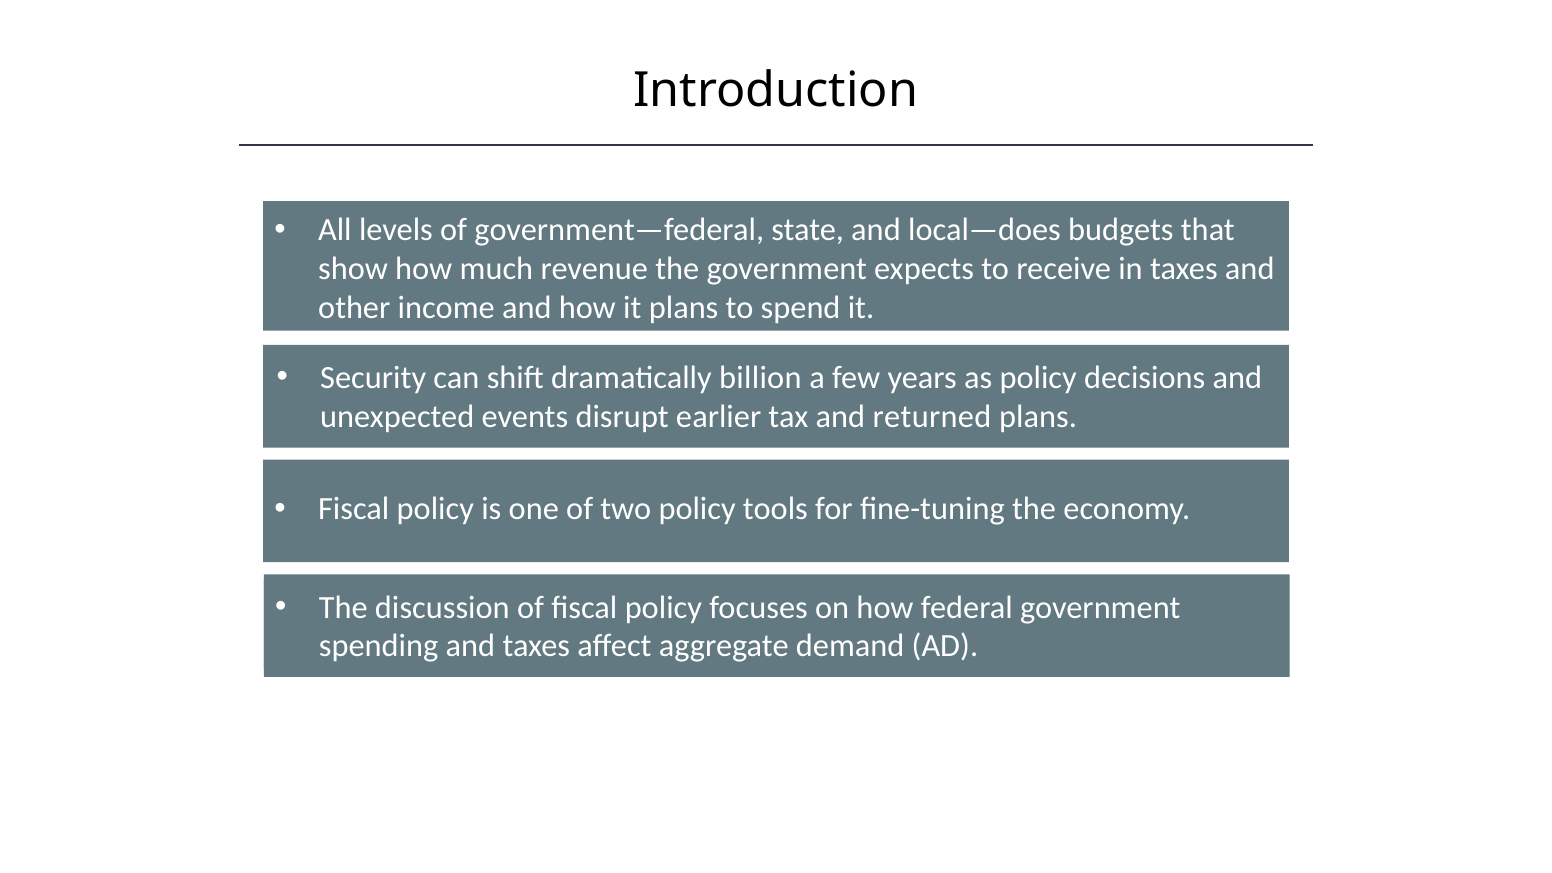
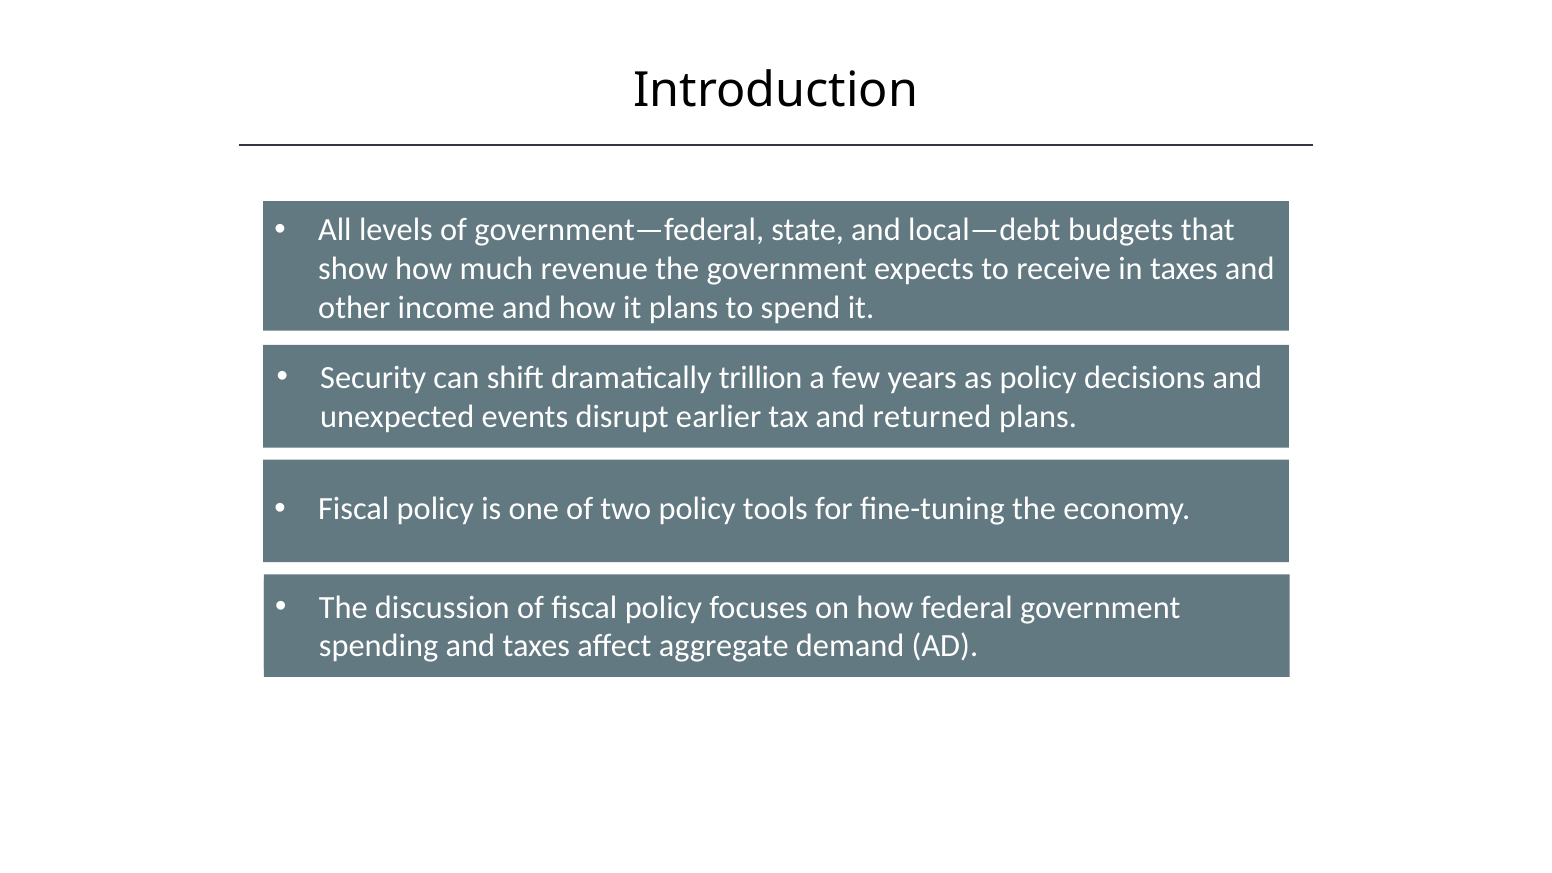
local—does: local—does -> local—debt
billion: billion -> trillion
